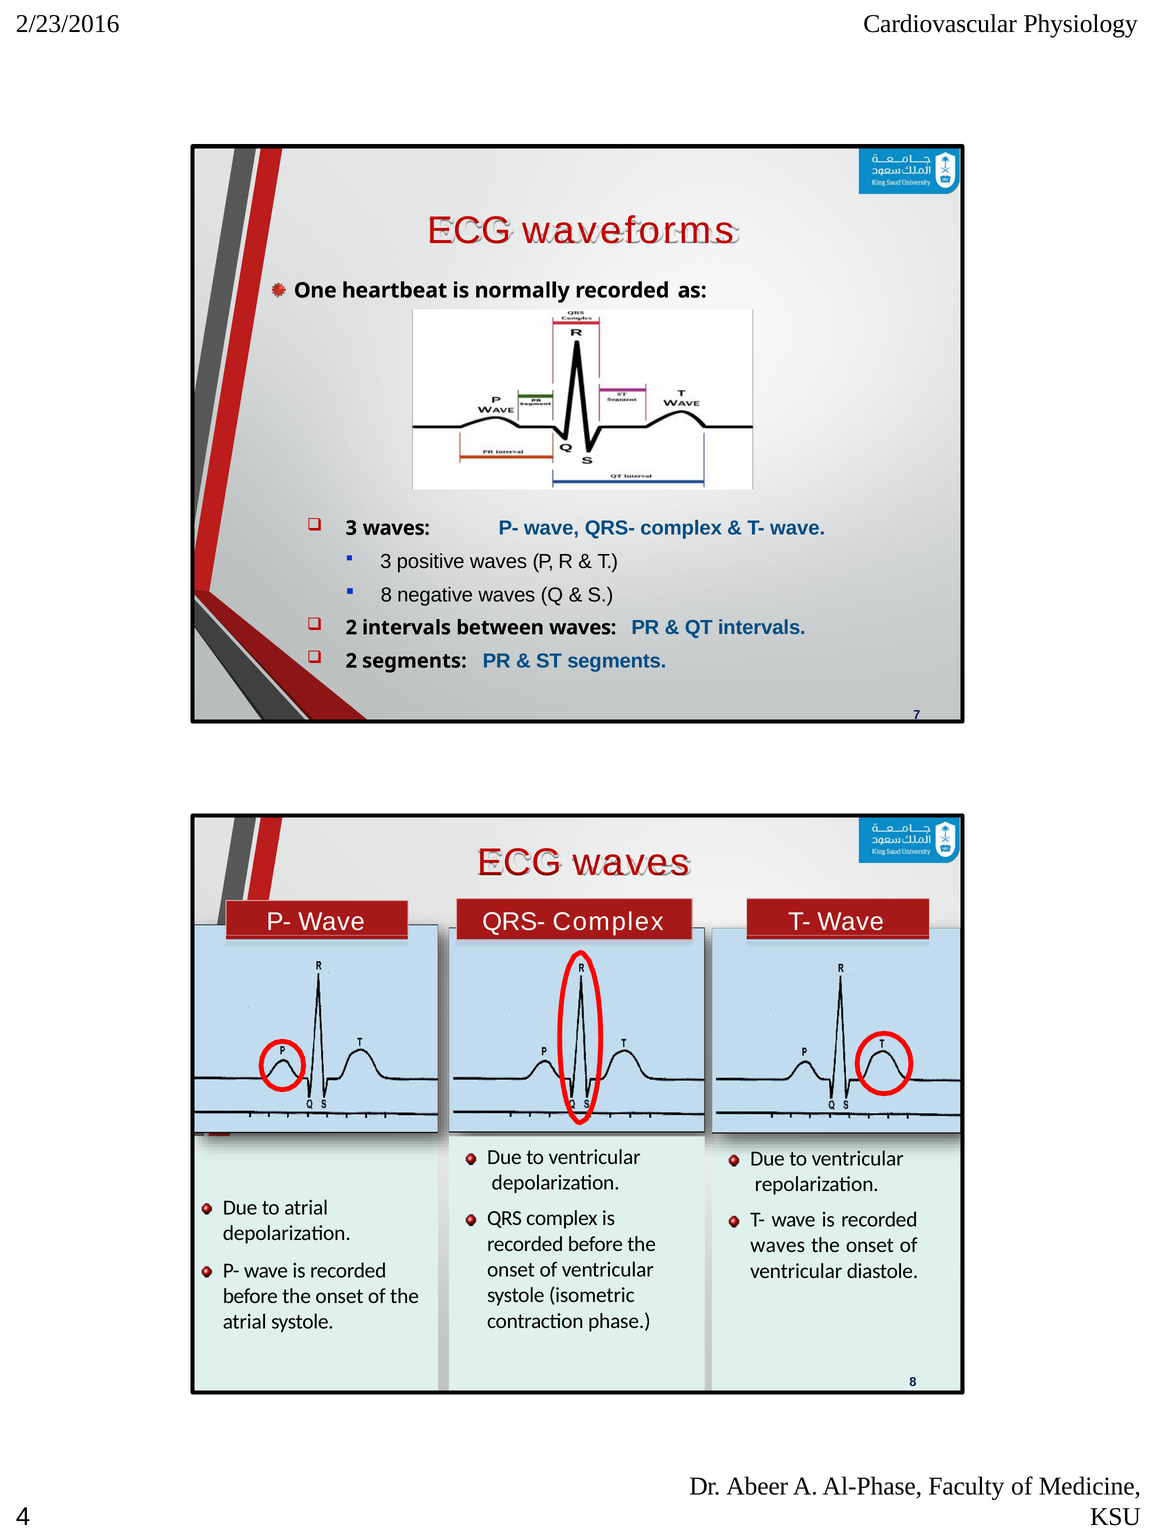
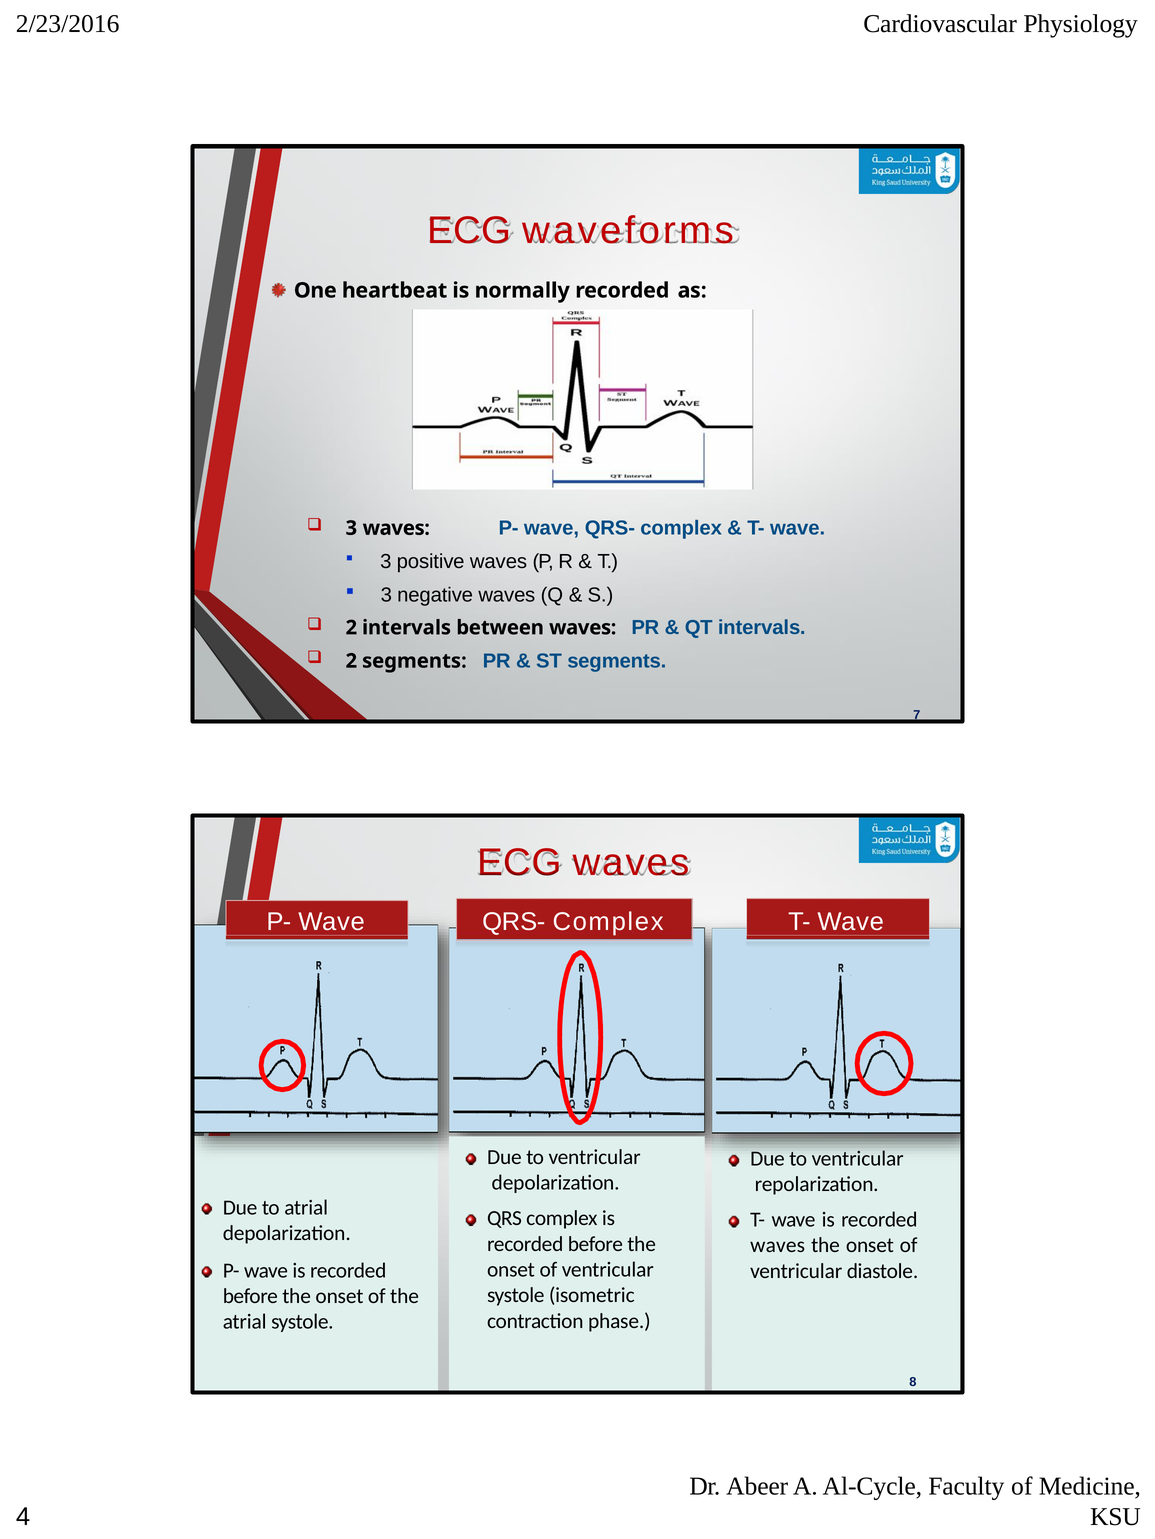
8 at (386, 595): 8 -> 3
Al-Phase: Al-Phase -> Al-Cycle
